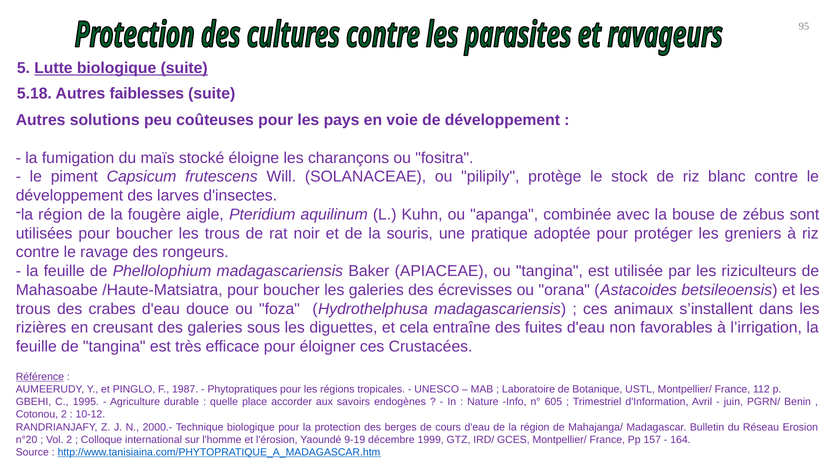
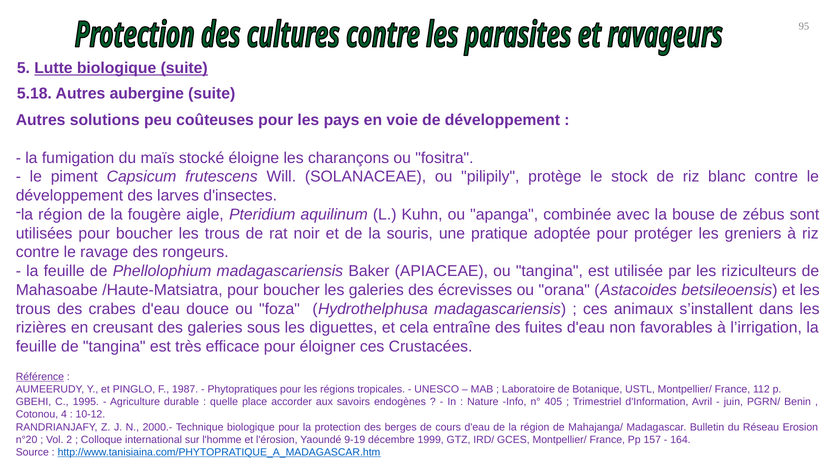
faiblesses: faiblesses -> aubergine
605: 605 -> 405
Cotonou 2: 2 -> 4
